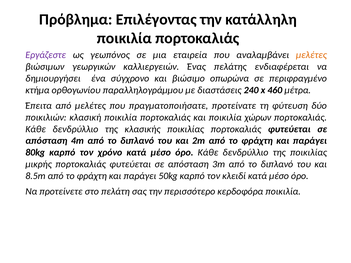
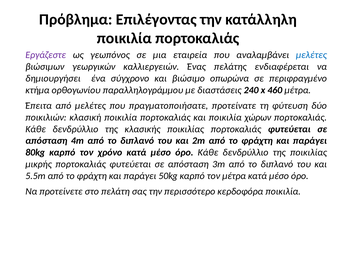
μελέτες at (311, 55) colour: orange -> blue
8.5m: 8.5m -> 5.5m
τον κλειδί: κλειδί -> μέτρα
